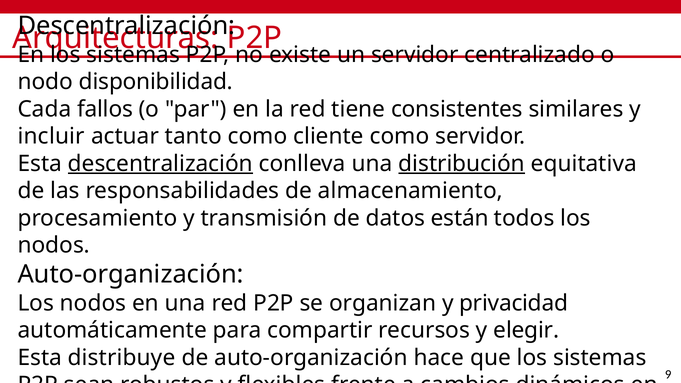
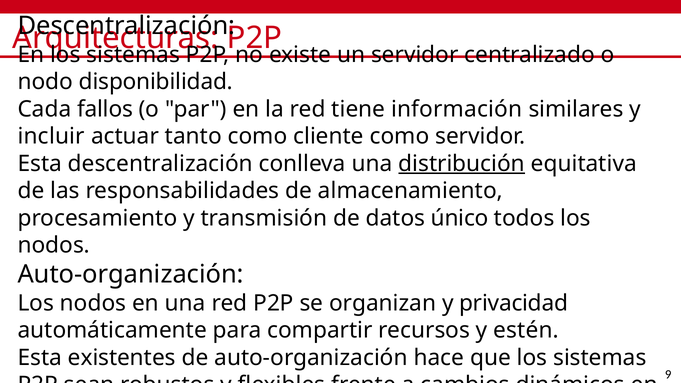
consistentes: consistentes -> información
descentralización at (160, 164) underline: present -> none
están: están -> único
elegir: elegir -> estén
distribuye: distribuye -> existentes
